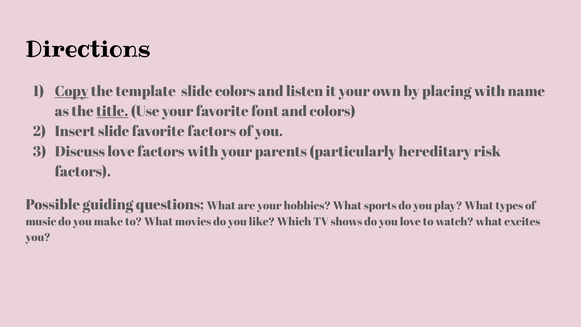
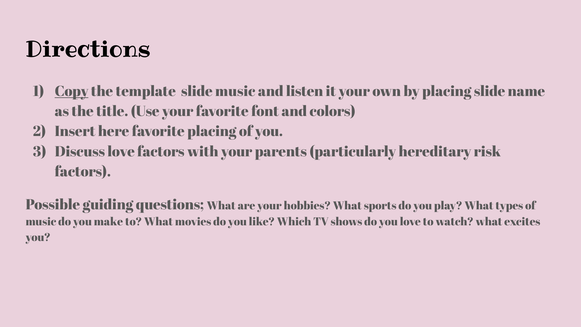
slide colors: colors -> music
placing with: with -> slide
title underline: present -> none
Insert slide: slide -> here
favorite factors: factors -> placing
